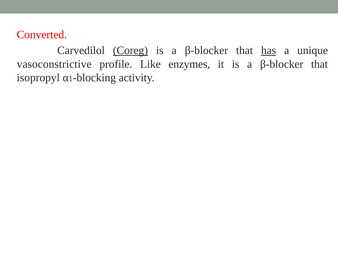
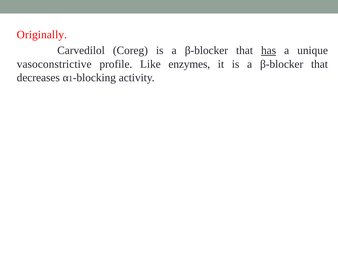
Converted: Converted -> Originally
Coreg underline: present -> none
isopropyl: isopropyl -> decreases
